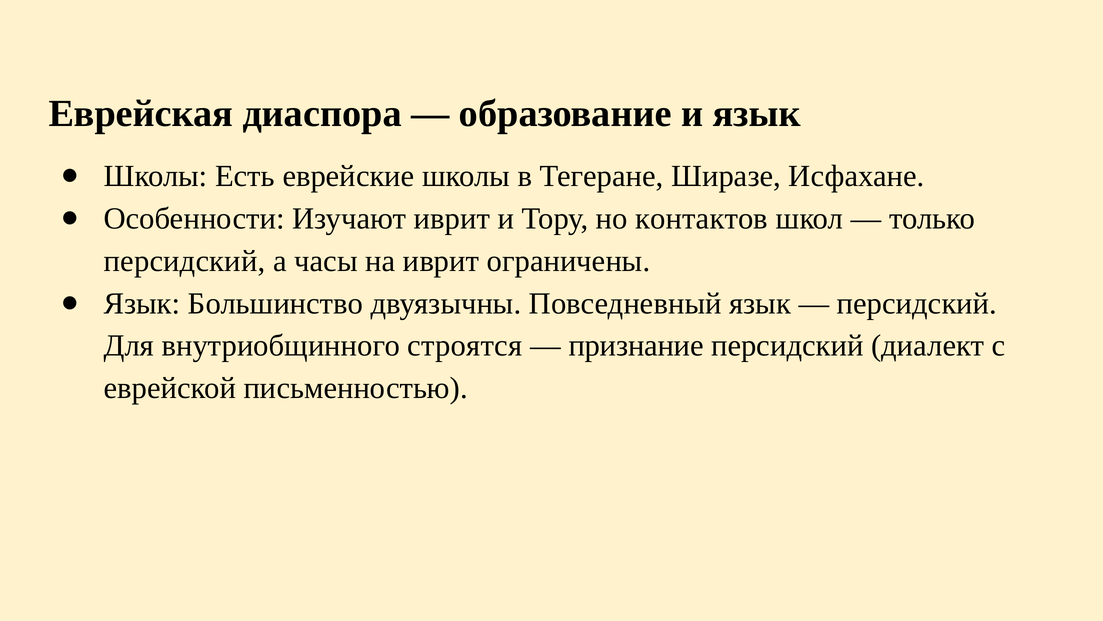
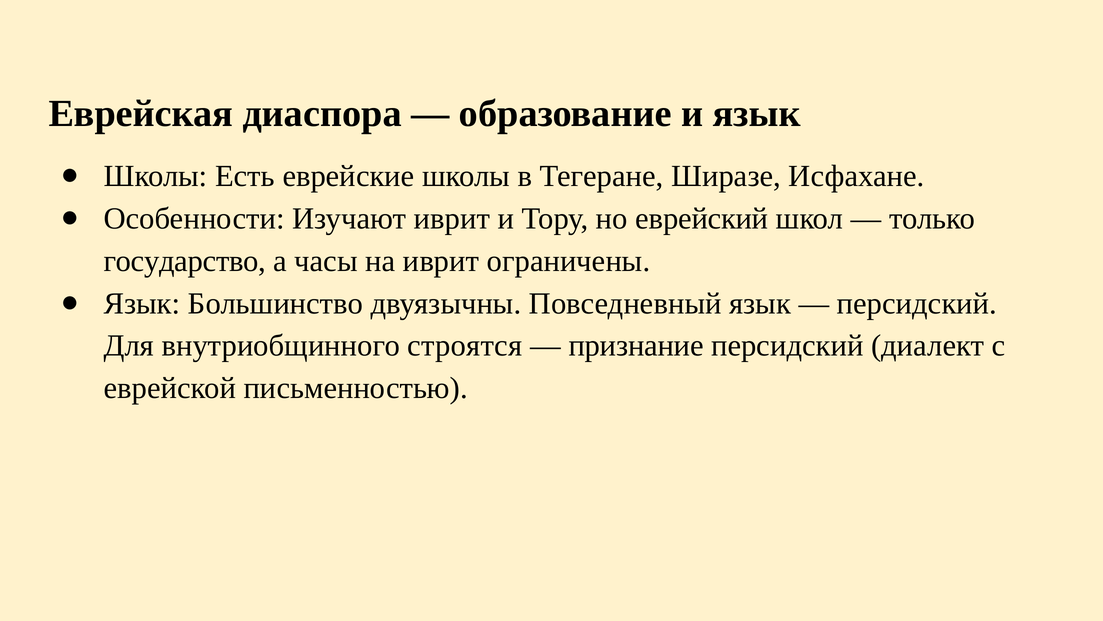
контактов: контактов -> еврейский
персидский at (185, 261): персидский -> государство
